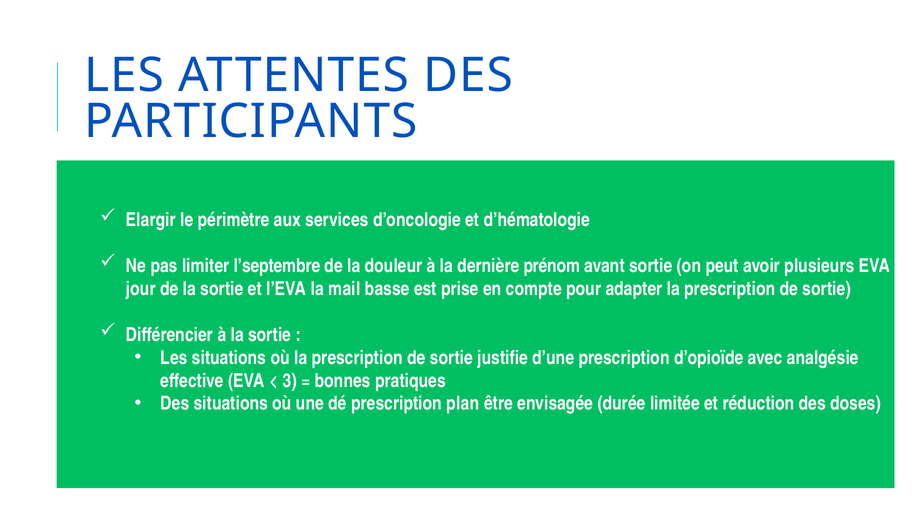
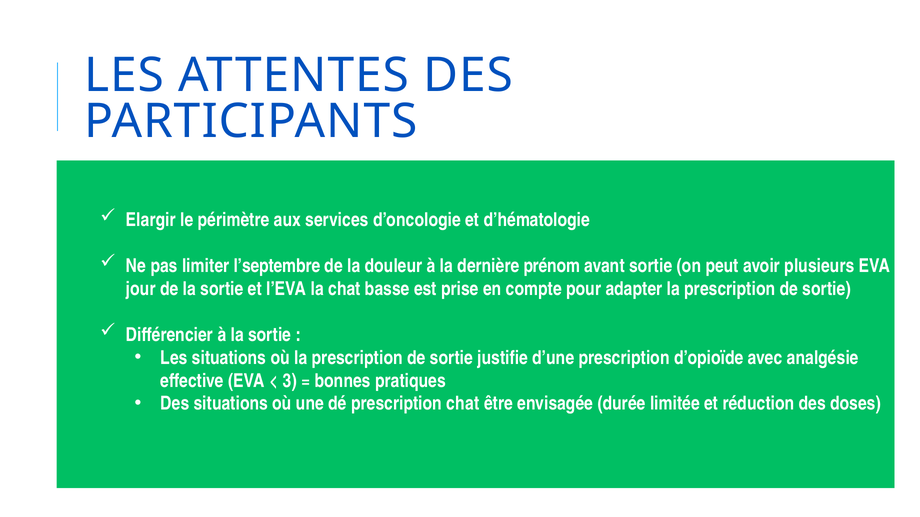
la mail: mail -> chat
prescription plan: plan -> chat
